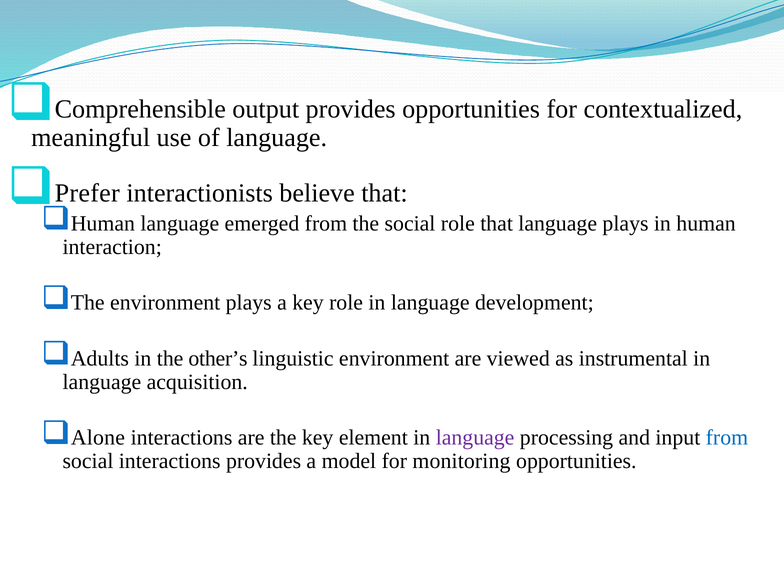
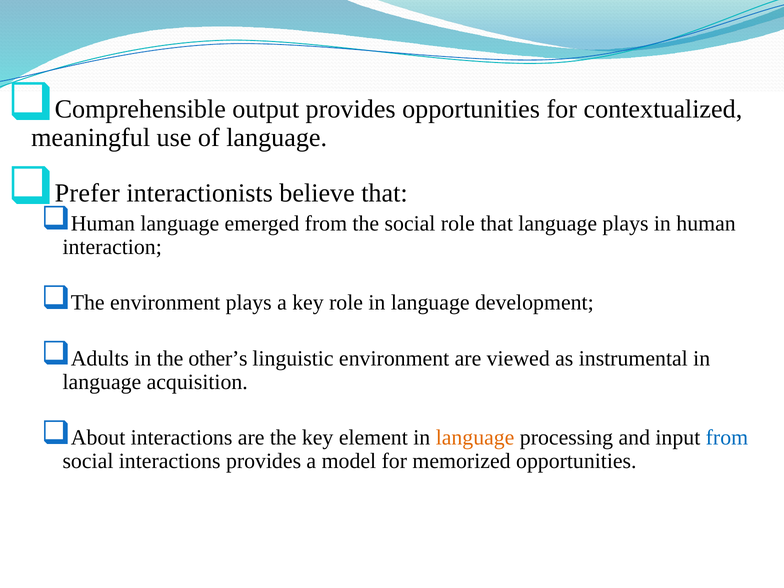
Alone: Alone -> About
language at (475, 438) colour: purple -> orange
monitoring: monitoring -> memorized
